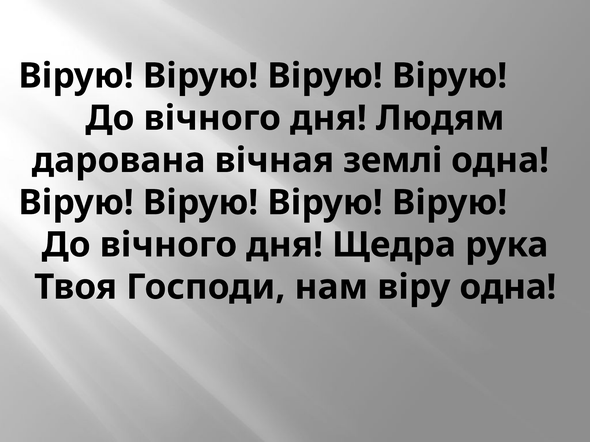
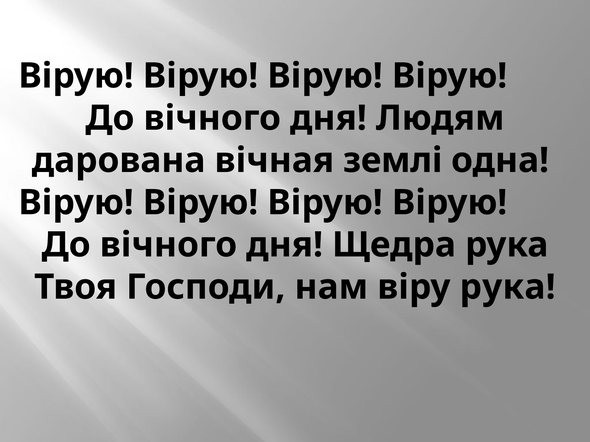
віру одна: одна -> рука
